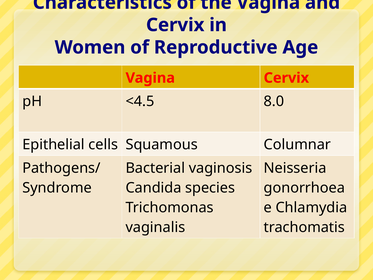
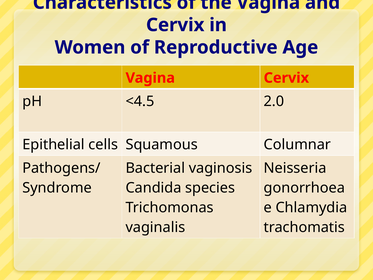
8.0: 8.0 -> 2.0
